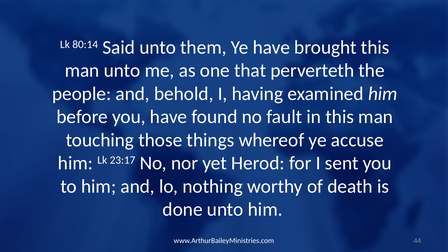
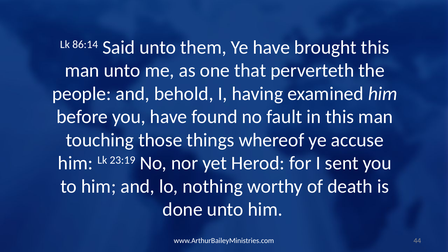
80:14: 80:14 -> 86:14
23:17: 23:17 -> 23:19
